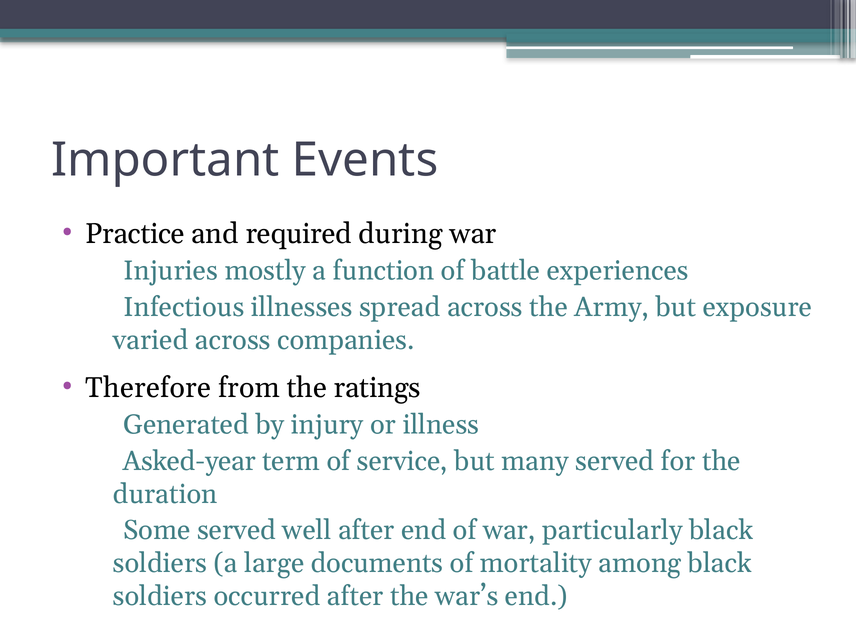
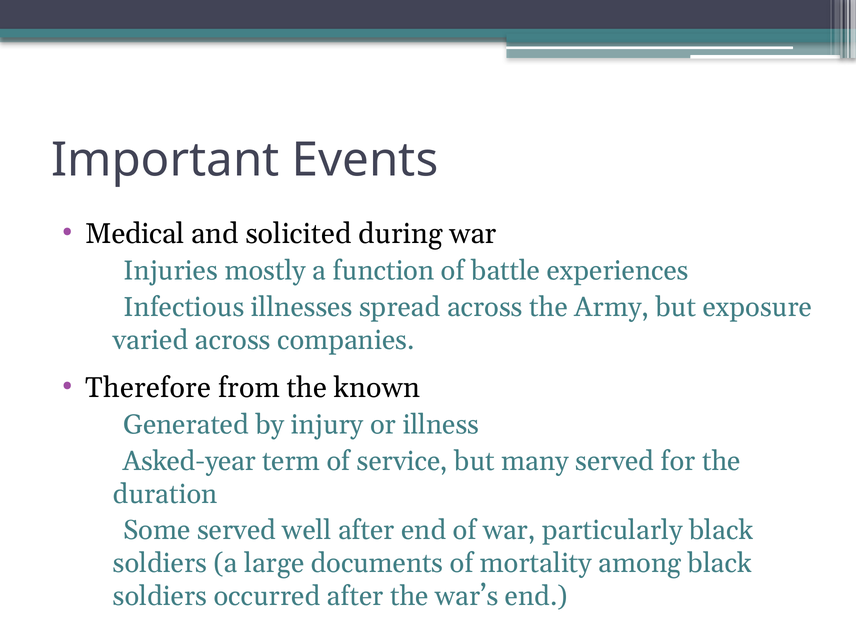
Practice: Practice -> Medical
required: required -> solicited
ratings: ratings -> known
